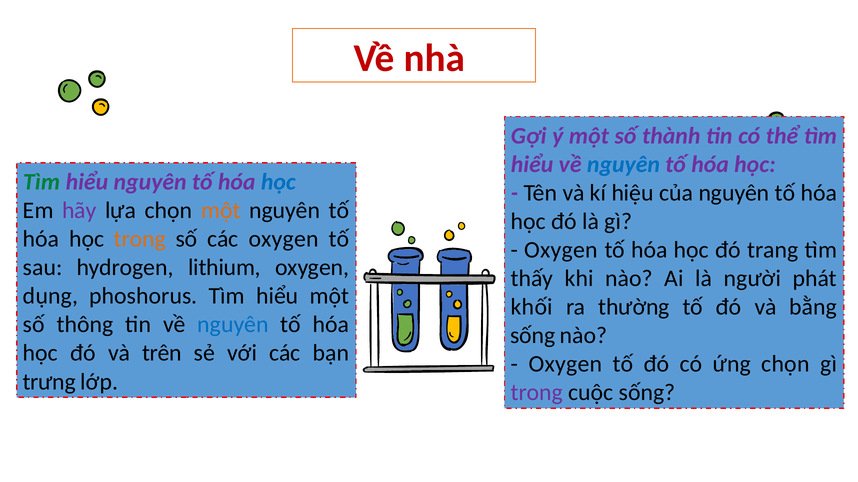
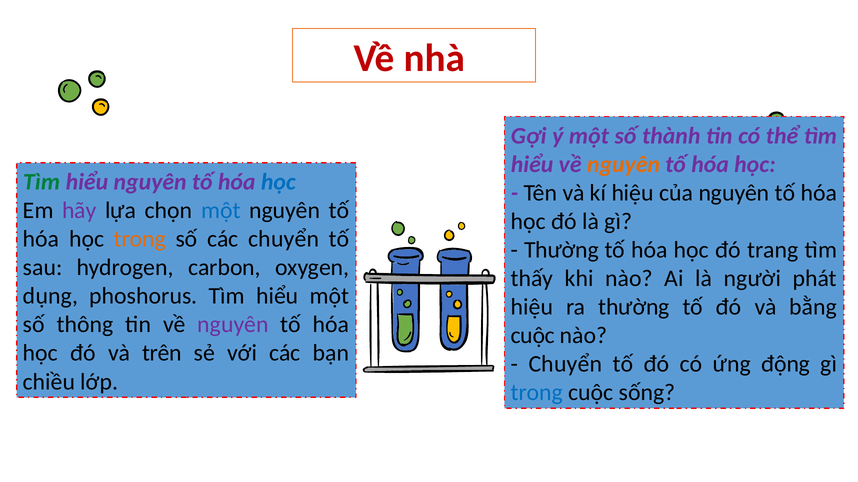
nguyên at (623, 164) colour: blue -> orange
một at (221, 211) colour: orange -> blue
các oxygen: oxygen -> chuyển
Oxygen at (561, 250): Oxygen -> Thường
lithium: lithium -> carbon
khối at (532, 307): khối -> hiệu
nguyên at (233, 325) colour: blue -> purple
sống at (533, 336): sống -> cuộc
Oxygen at (565, 364): Oxygen -> Chuyển
ứng chọn: chọn -> động
trưng: trưng -> chiều
trong at (537, 393) colour: purple -> blue
